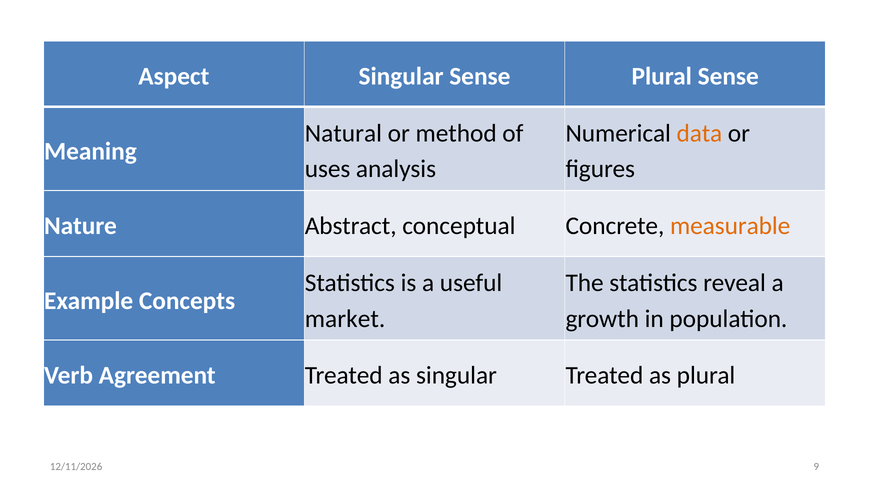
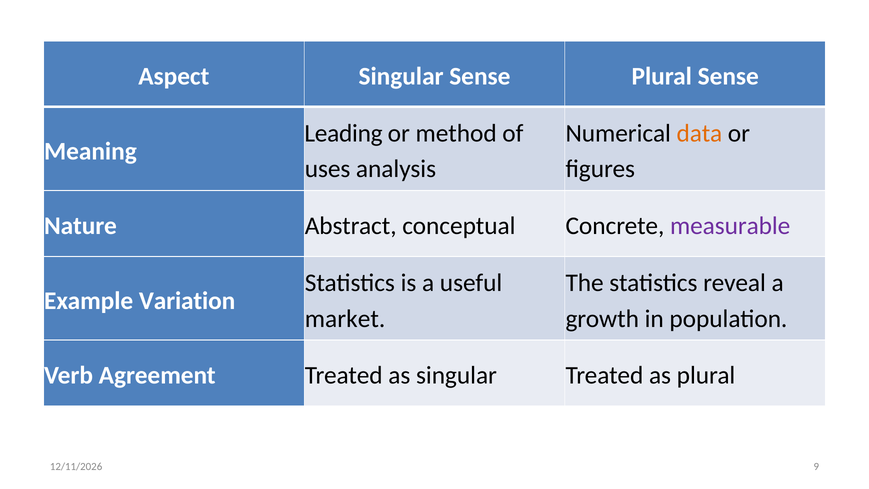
Natural: Natural -> Leading
measurable colour: orange -> purple
Concepts: Concepts -> Variation
